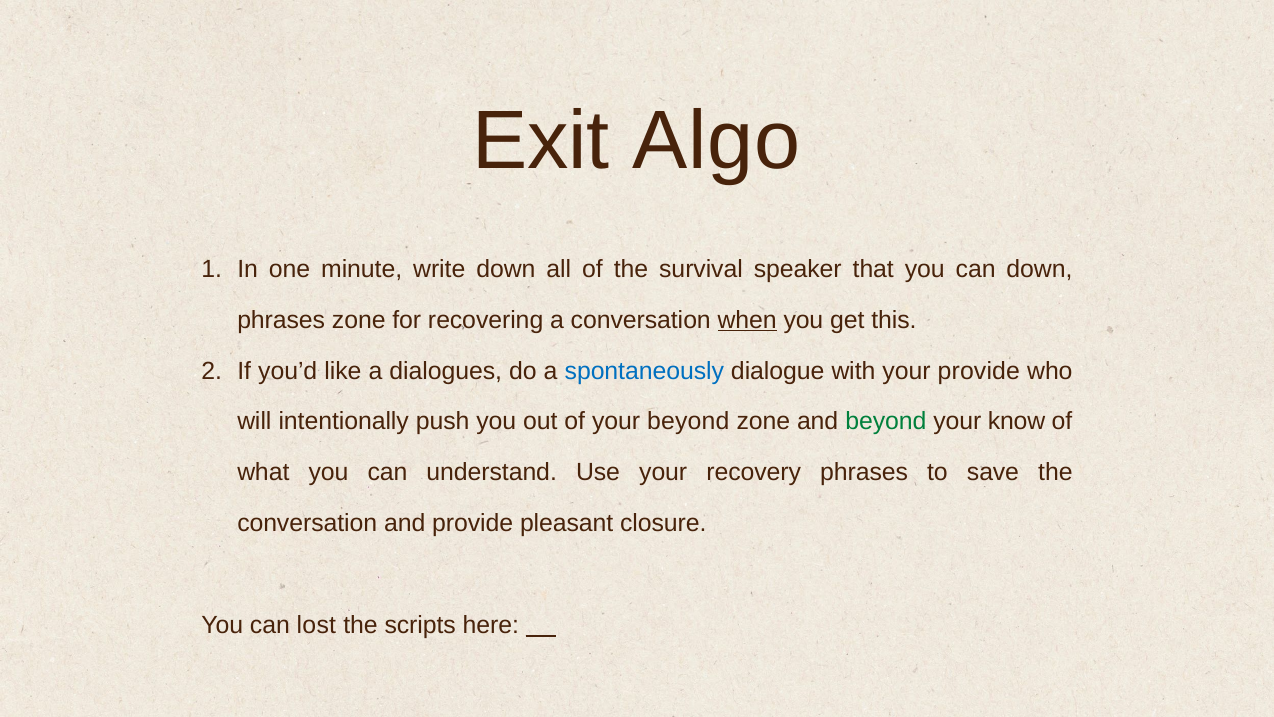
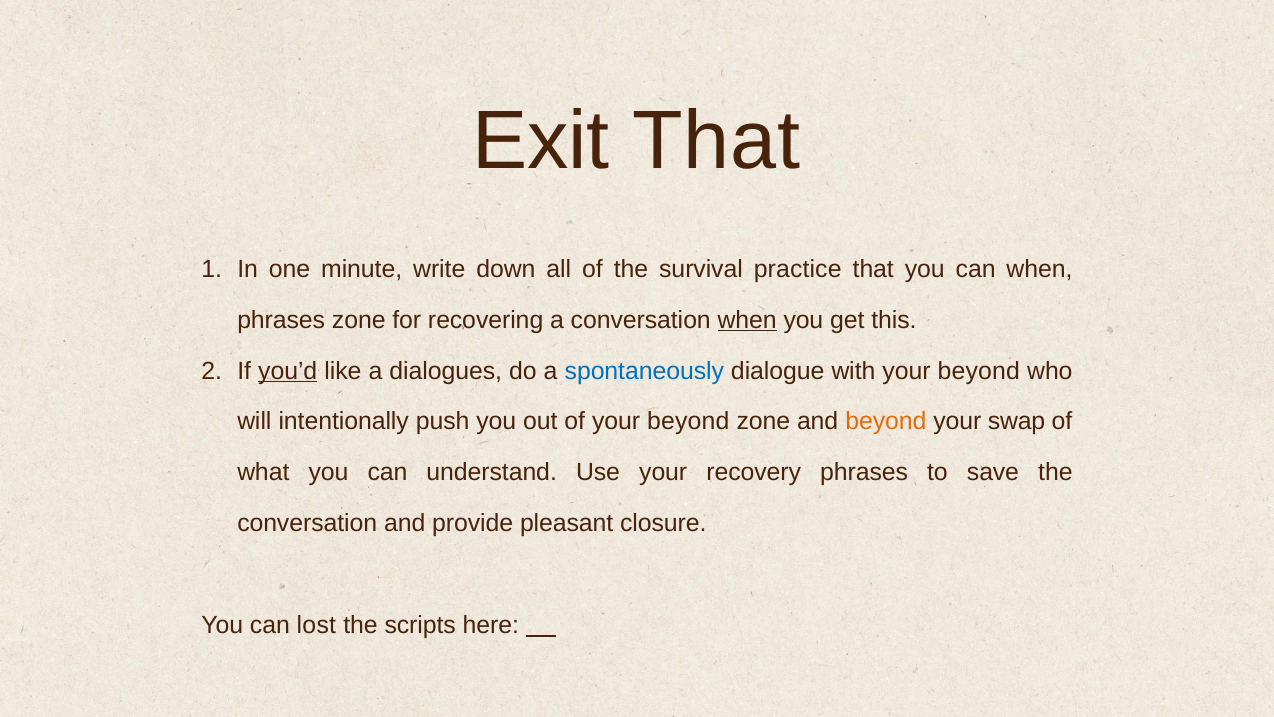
Exit Algo: Algo -> That
speaker: speaker -> practice
can down: down -> when
you’d underline: none -> present
with your provide: provide -> beyond
beyond at (886, 421) colour: green -> orange
know: know -> swap
